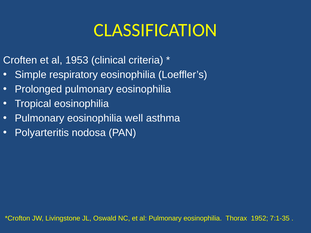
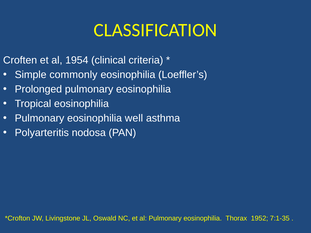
1953: 1953 -> 1954
respiratory: respiratory -> commonly
